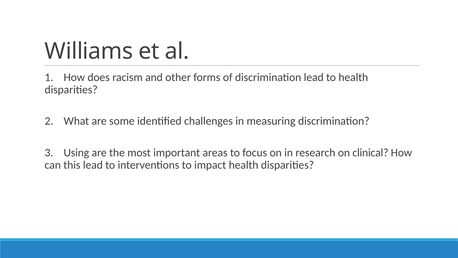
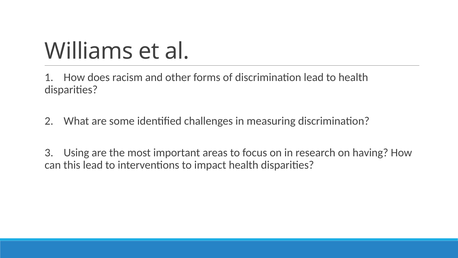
clinical: clinical -> having
